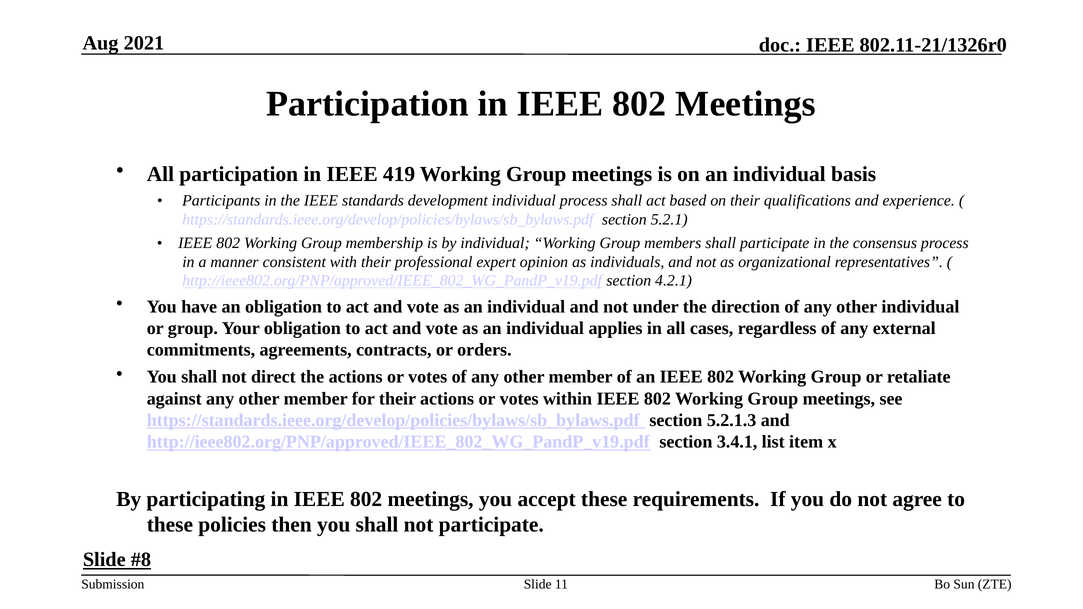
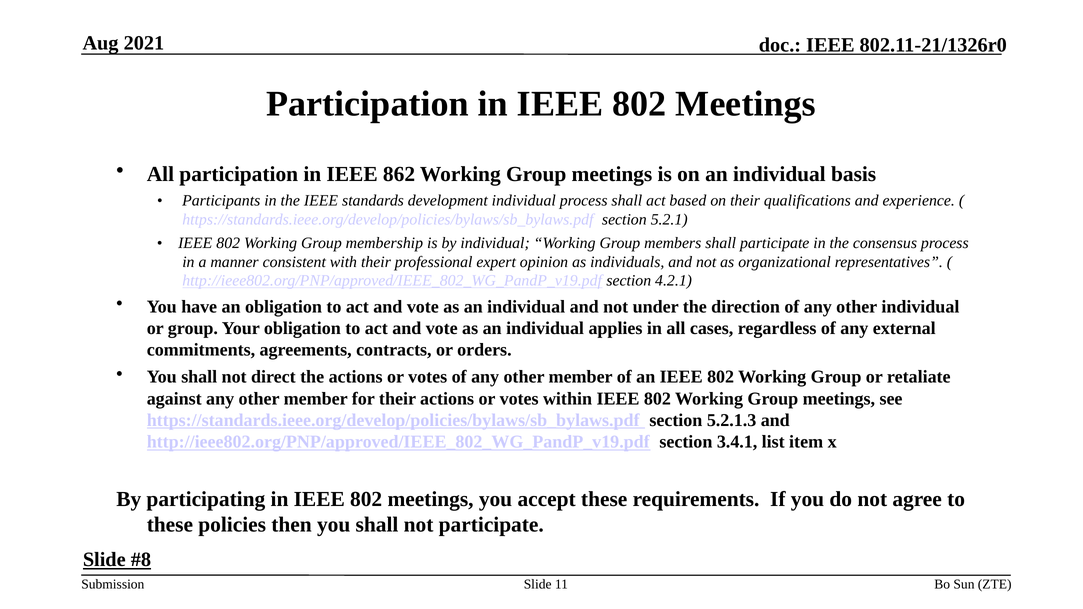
419: 419 -> 862
